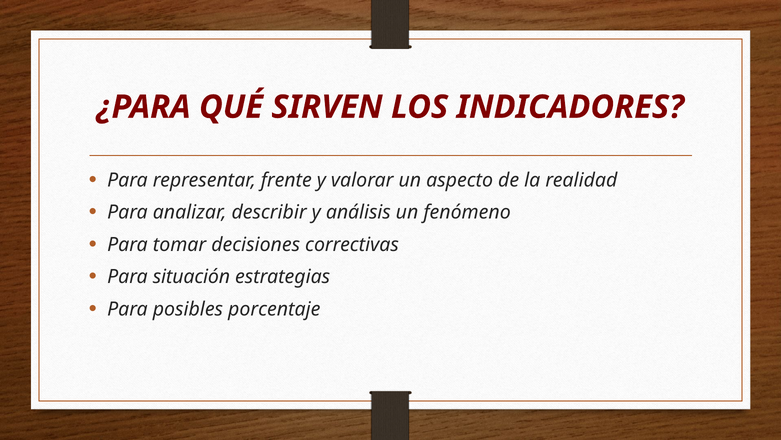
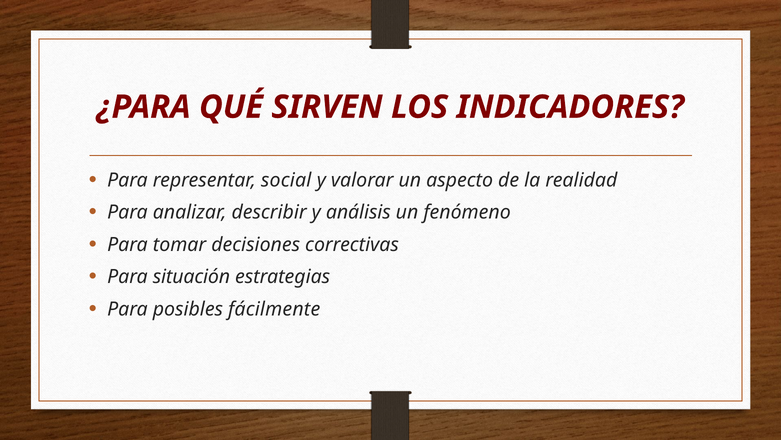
frente: frente -> social
porcentaje: porcentaje -> fácilmente
